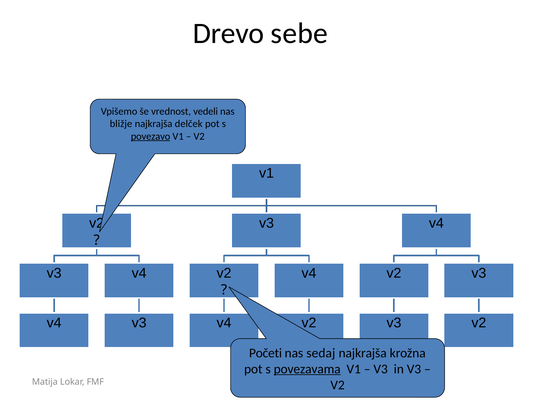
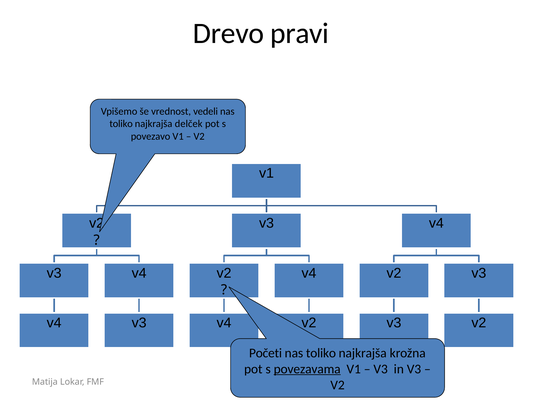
sebe: sebe -> pravi
bližje at (121, 124): bližje -> toliko
povezavo underline: present -> none
sedaj at (321, 353): sedaj -> toliko
